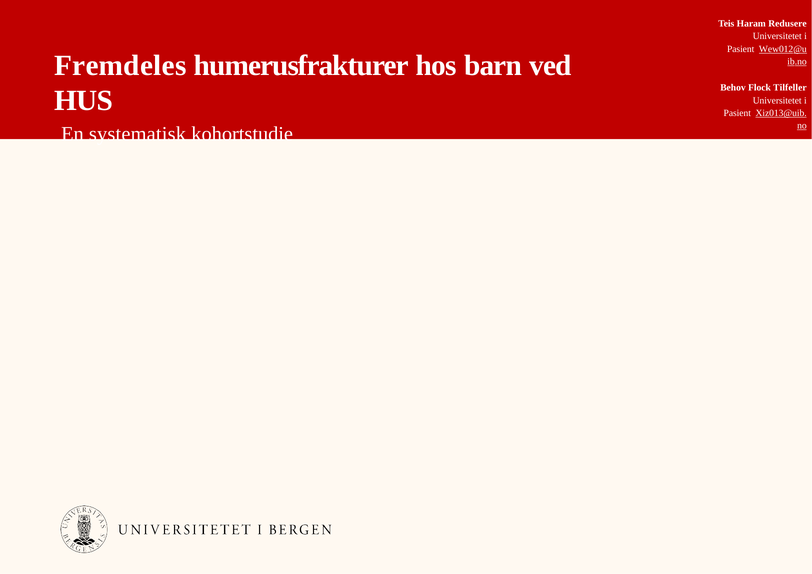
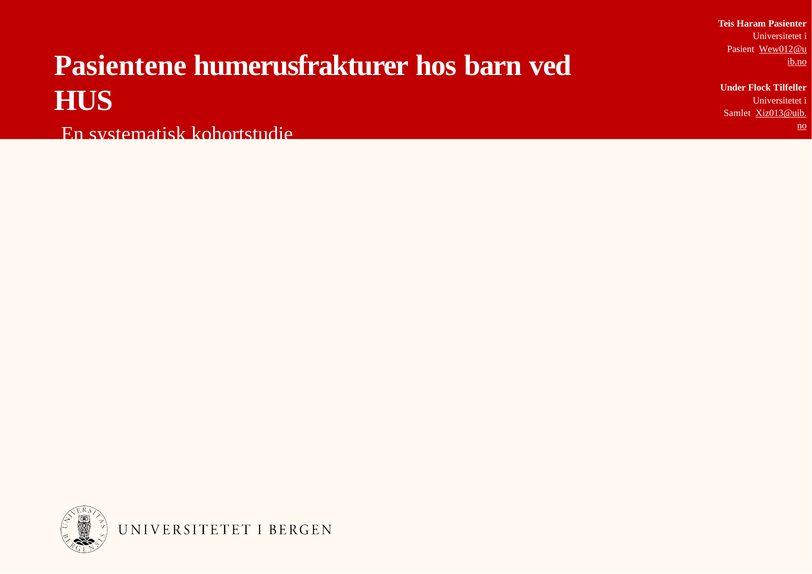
Redusere: Redusere -> Pasienter
Fremdeles: Fremdeles -> Pasientene
Behov: Behov -> Under
Pasient at (737, 113): Pasient -> Samlet
